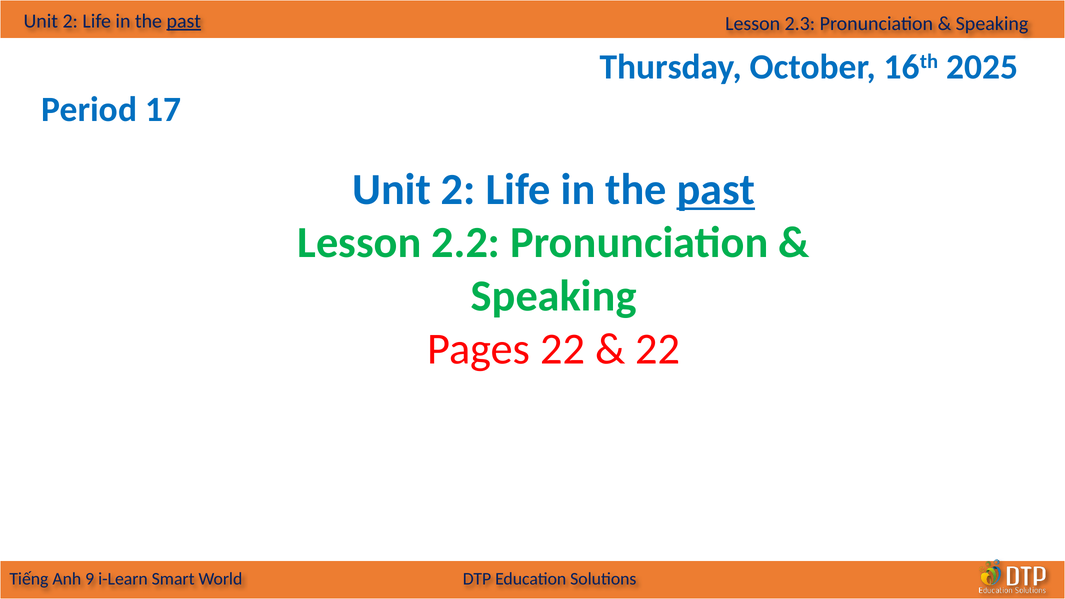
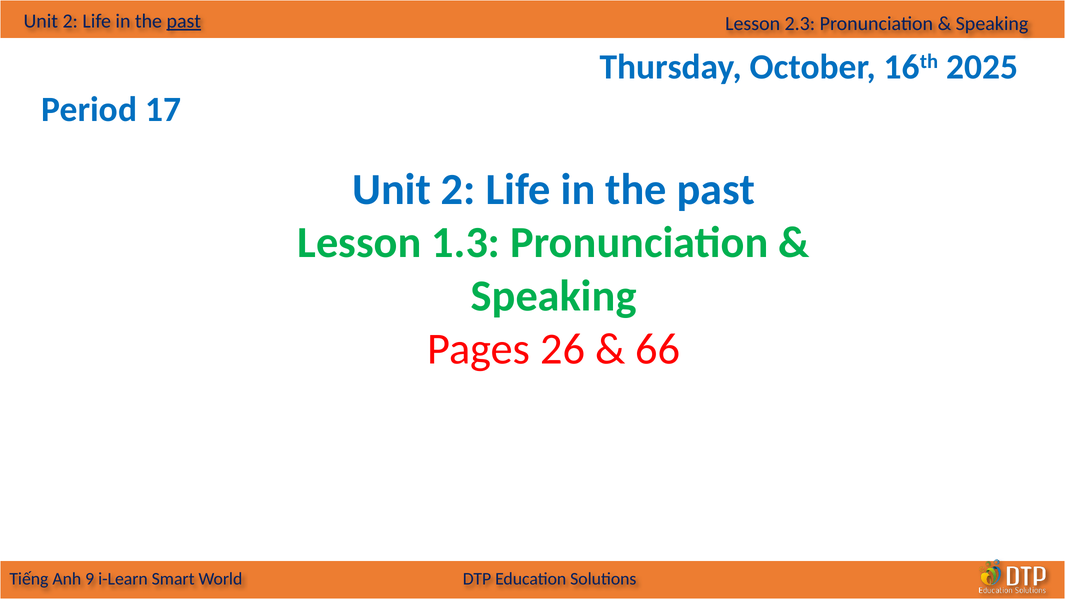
past at (716, 190) underline: present -> none
2.2: 2.2 -> 1.3
Pages 22: 22 -> 26
22 at (658, 349): 22 -> 66
